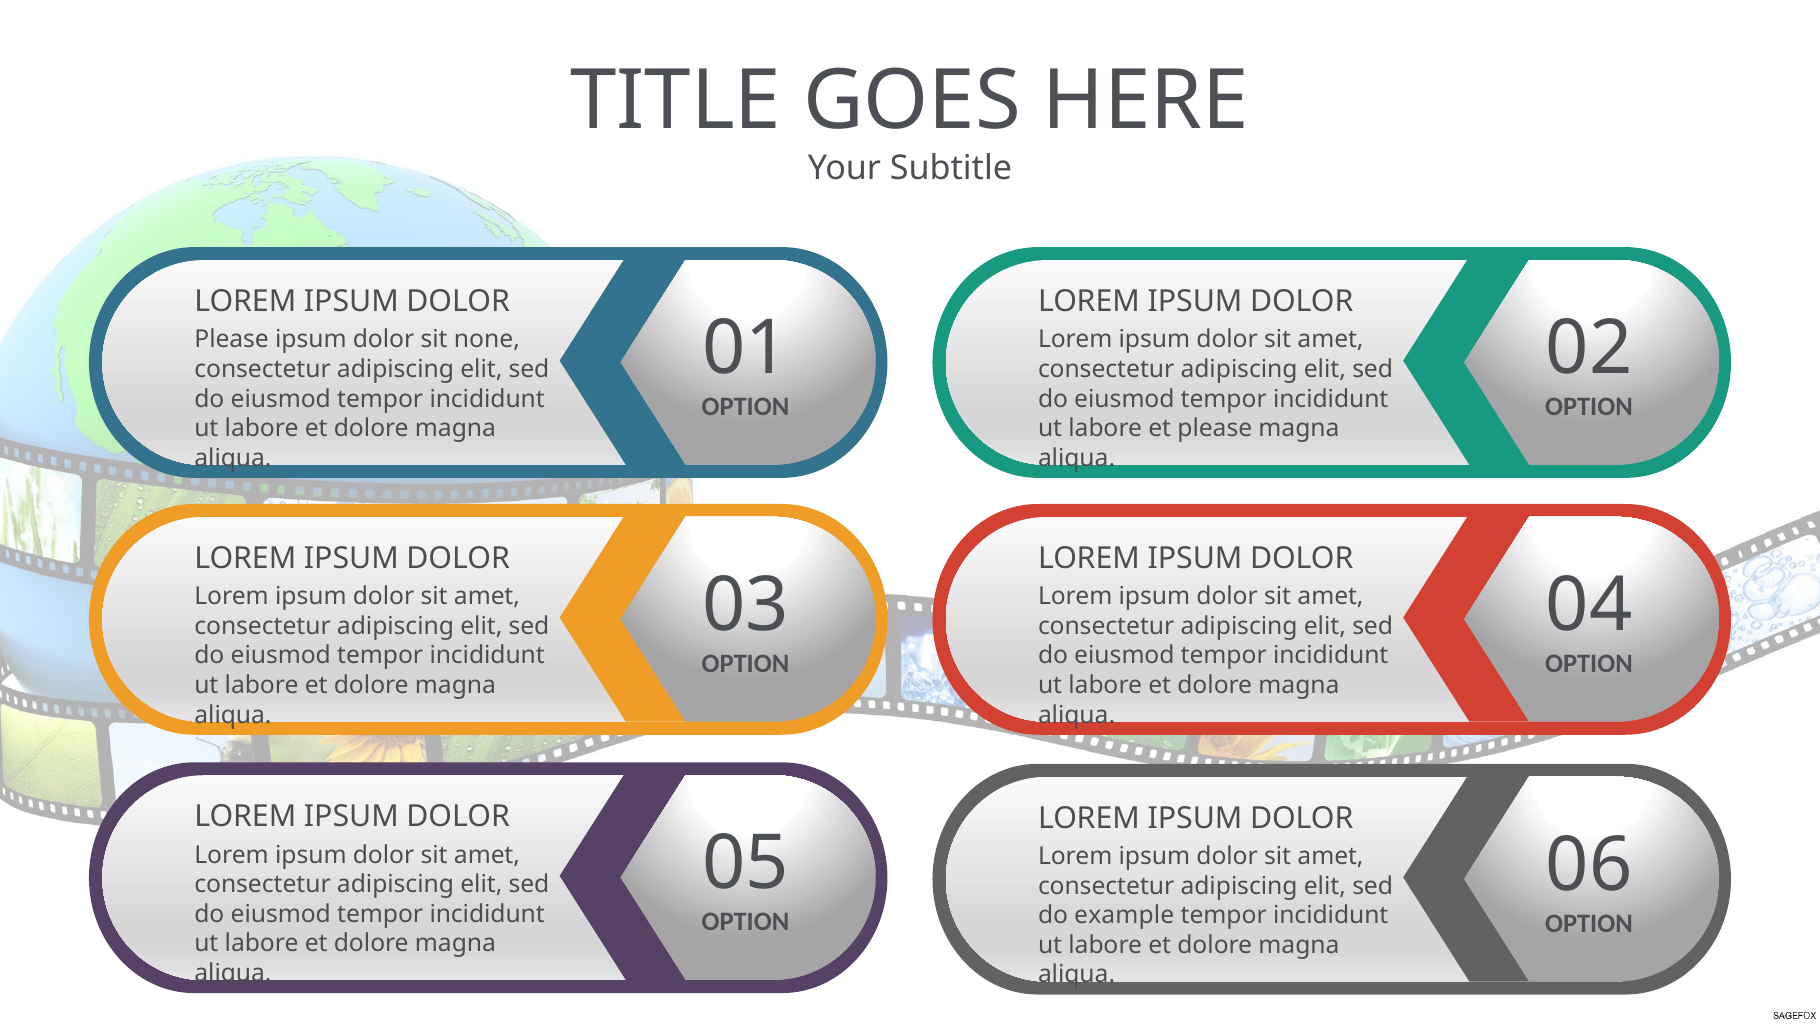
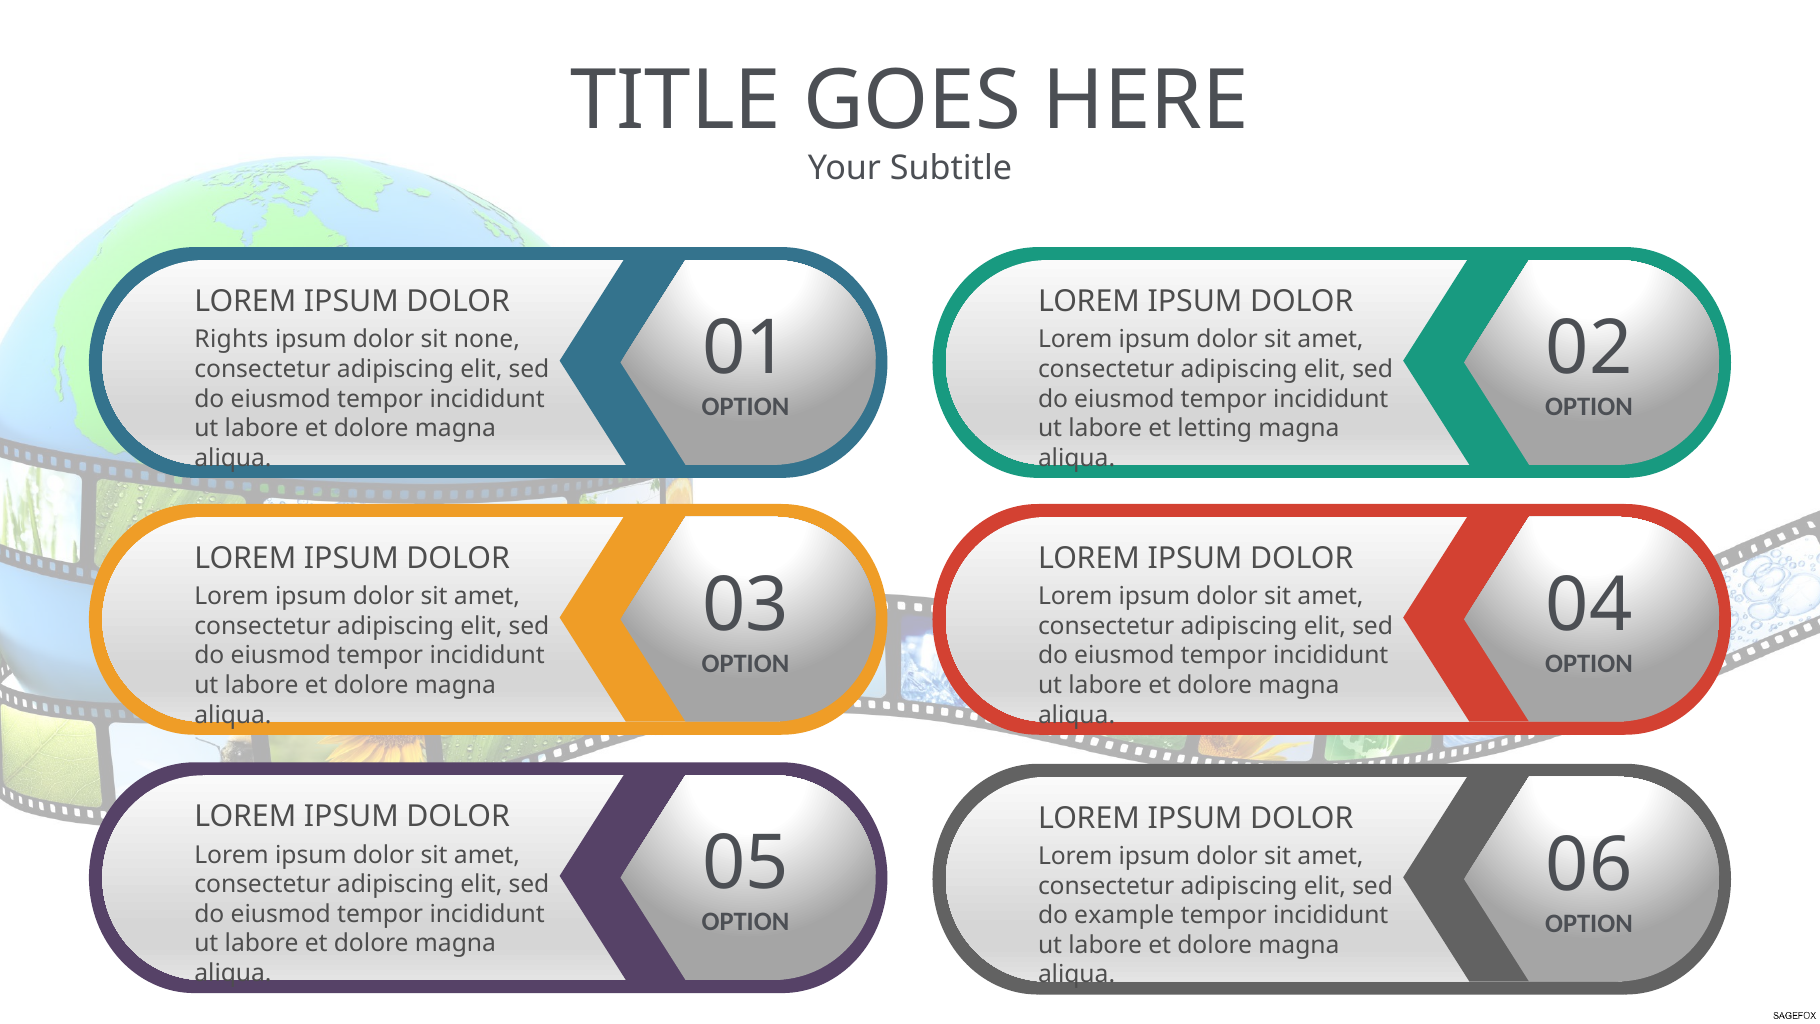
Please at (232, 340): Please -> Rights
et please: please -> letting
